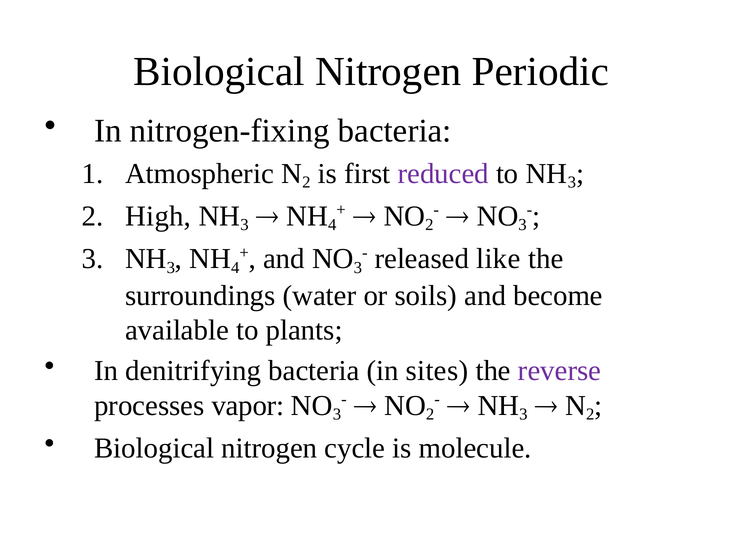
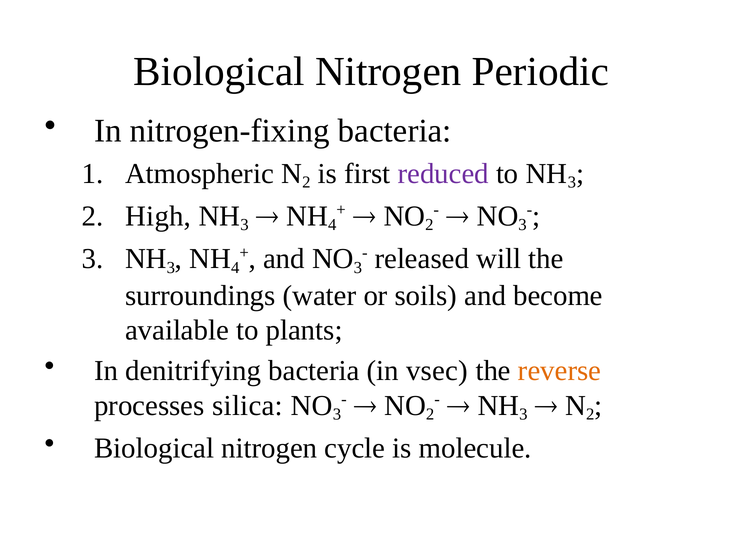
like: like -> will
sites: sites -> vsec
reverse colour: purple -> orange
vapor: vapor -> silica
